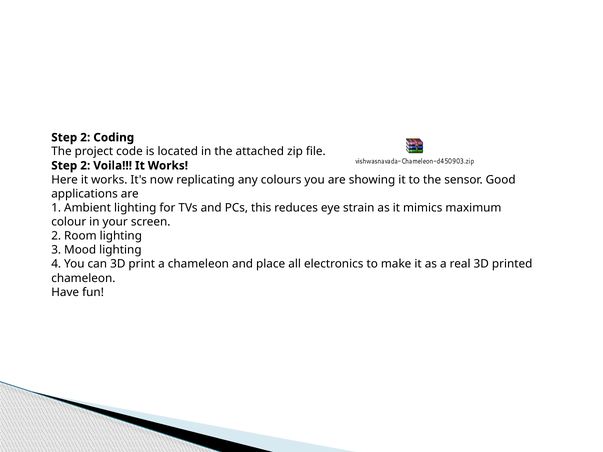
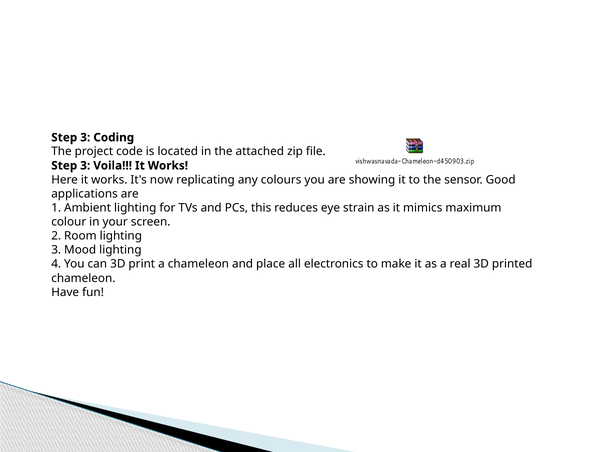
2 at (85, 138): 2 -> 3
2 at (85, 166): 2 -> 3
